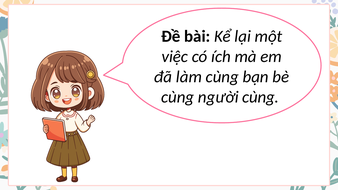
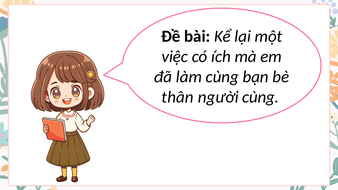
cùng at (178, 97): cùng -> thân
